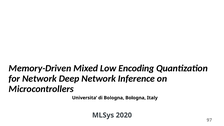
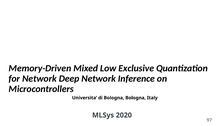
Encoding: Encoding -> Exclusive
